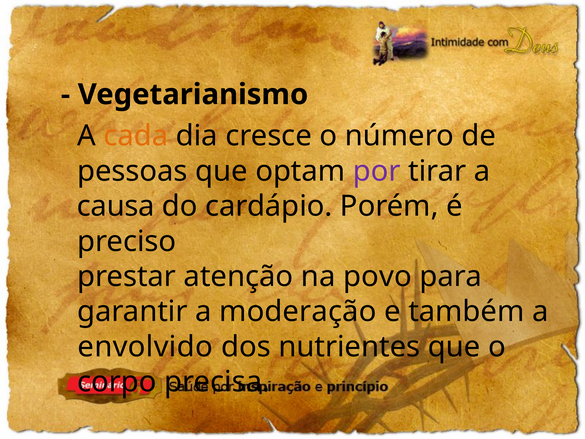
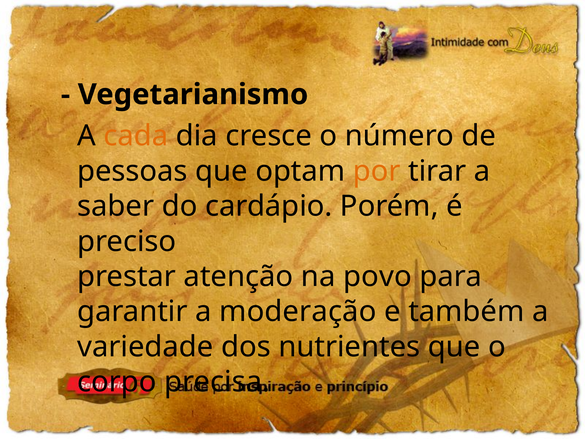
por colour: purple -> orange
causa: causa -> saber
envolvido: envolvido -> variedade
